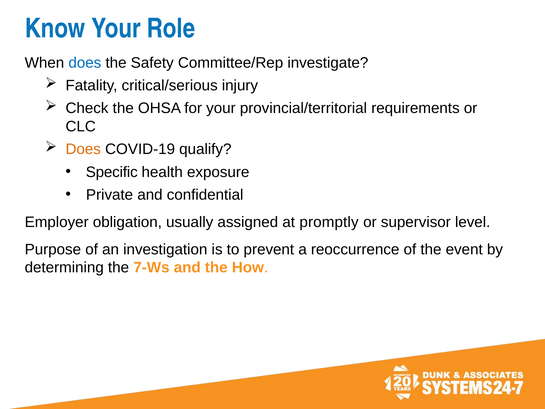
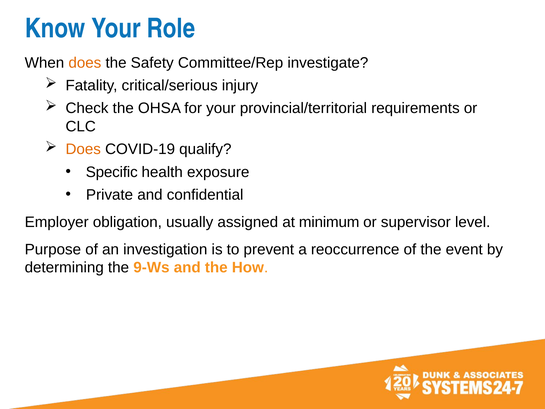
does at (85, 63) colour: blue -> orange
promptly: promptly -> minimum
7-Ws: 7-Ws -> 9-Ws
